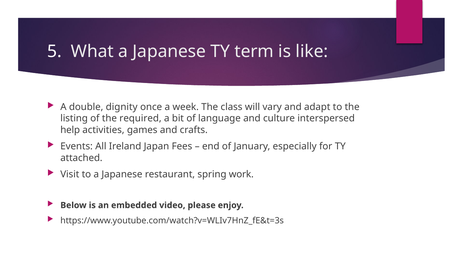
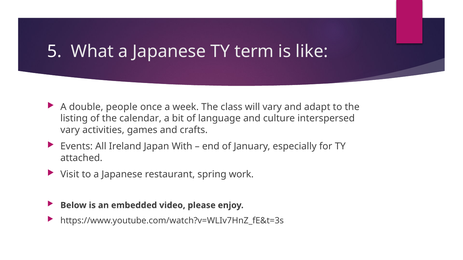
dignity: dignity -> people
required: required -> calendar
help at (70, 130): help -> vary
Fees: Fees -> With
